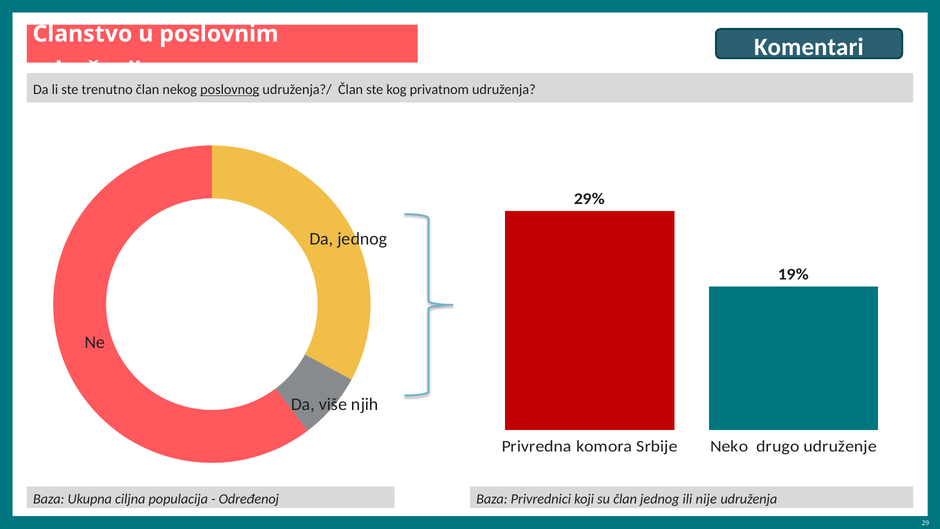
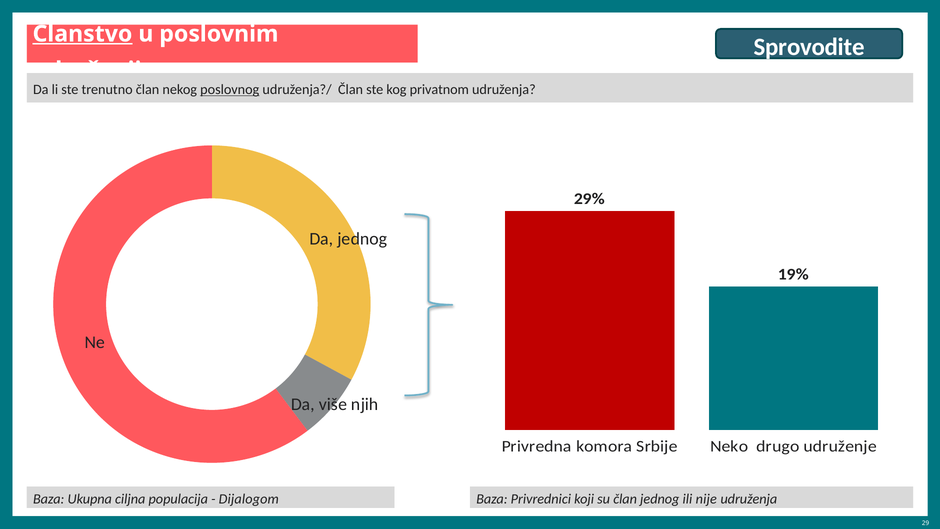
Članstvo underline: none -> present
Komentari: Komentari -> Sprovodite
Određenoj: Određenoj -> Dijalogom
